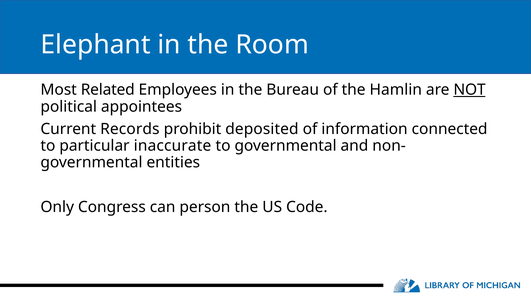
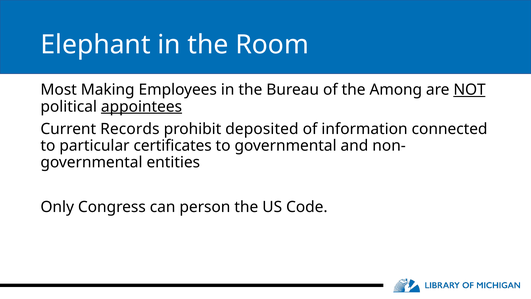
Related: Related -> Making
Hamlin: Hamlin -> Among
appointees underline: none -> present
inaccurate: inaccurate -> certificates
